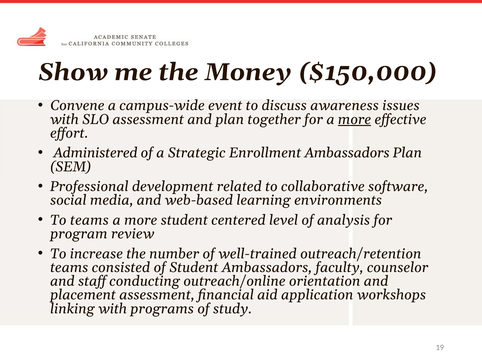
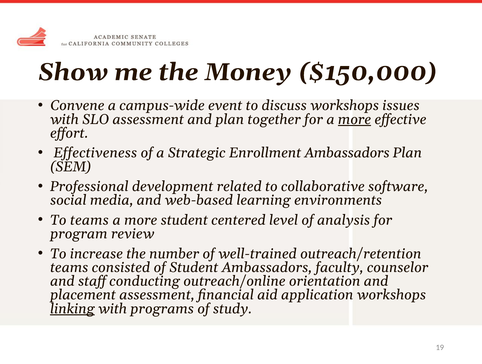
discuss awareness: awareness -> workshops
Administered: Administered -> Effectiveness
linking underline: none -> present
